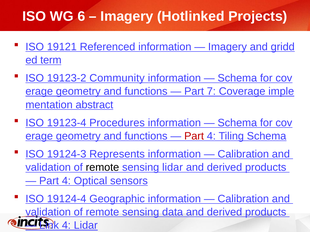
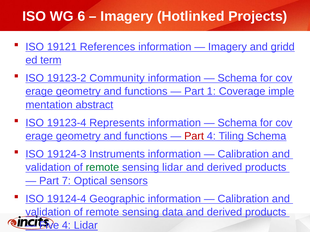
Referenced: Referenced -> References
7 at (211, 92): 7 -> 1
Procedures: Procedures -> Represents
Represents: Represents -> Instruments
remote at (102, 168) colour: black -> green
4 at (66, 181): 4 -> 7
Link: Link -> Five
